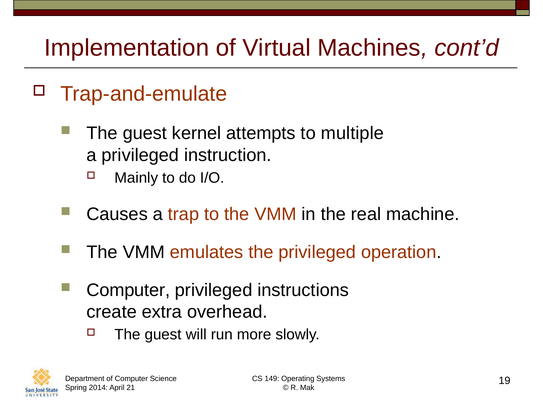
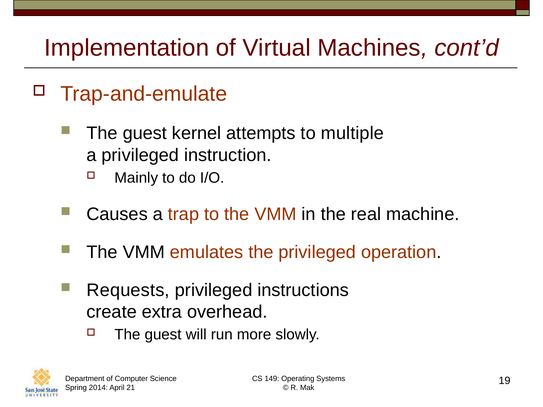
Computer at (128, 290): Computer -> Requests
